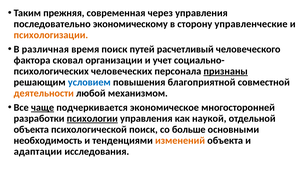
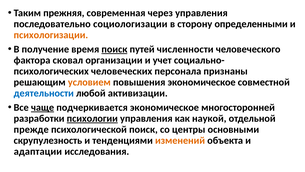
экономическому: экономическому -> социологизации
управленческие: управленческие -> определенными
различная: различная -> получение
поиск at (114, 49) underline: none -> present
расчетливый: расчетливый -> численности
признаны underline: present -> none
условием colour: blue -> orange
повышения благоприятной: благоприятной -> экономическое
деятельности colour: orange -> blue
механизмом: механизмом -> активизации
объекта at (31, 129): объекта -> прежде
больше: больше -> центры
необходимость: необходимость -> скрупулезность
